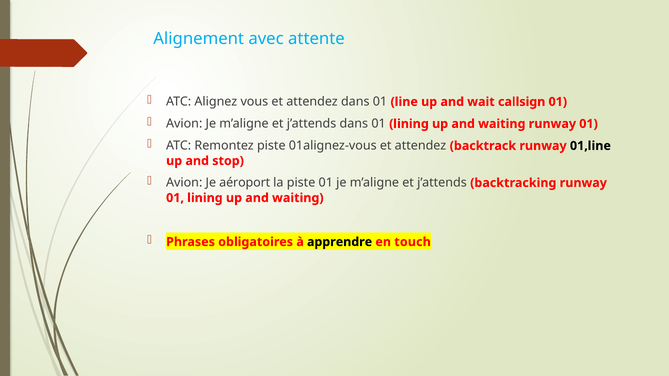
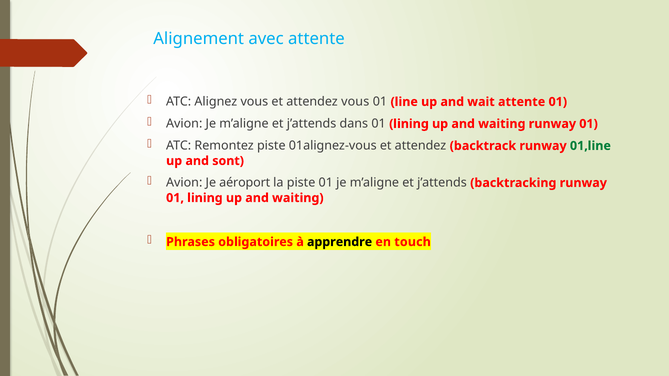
attendez dans: dans -> vous
wait callsign: callsign -> attente
01,line colour: black -> green
stop: stop -> sont
